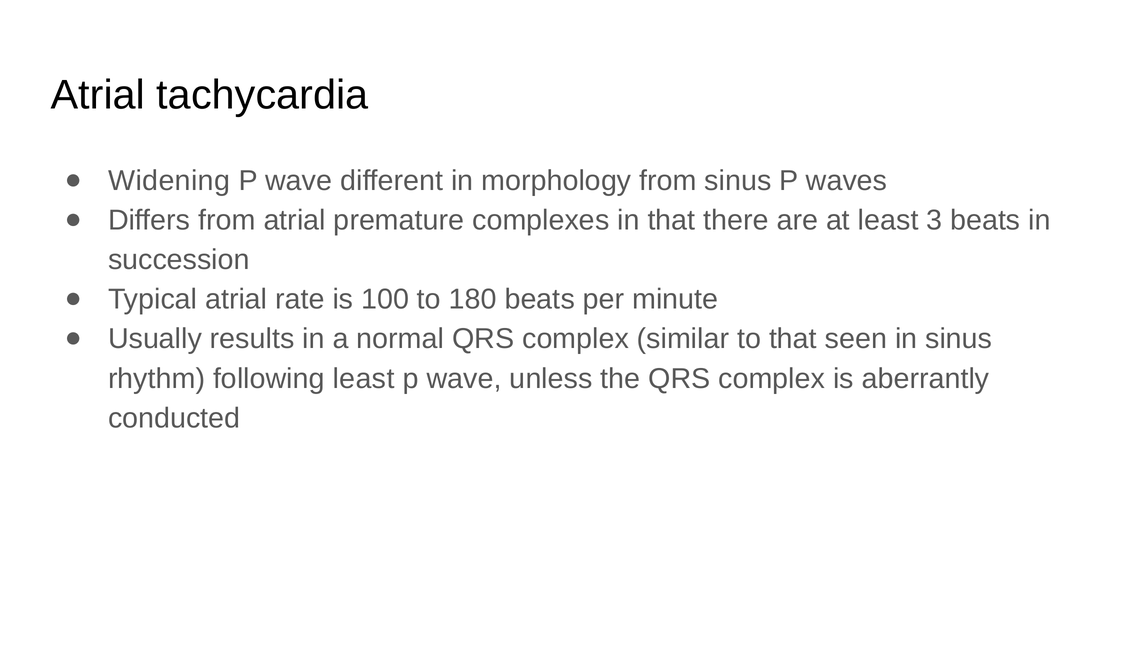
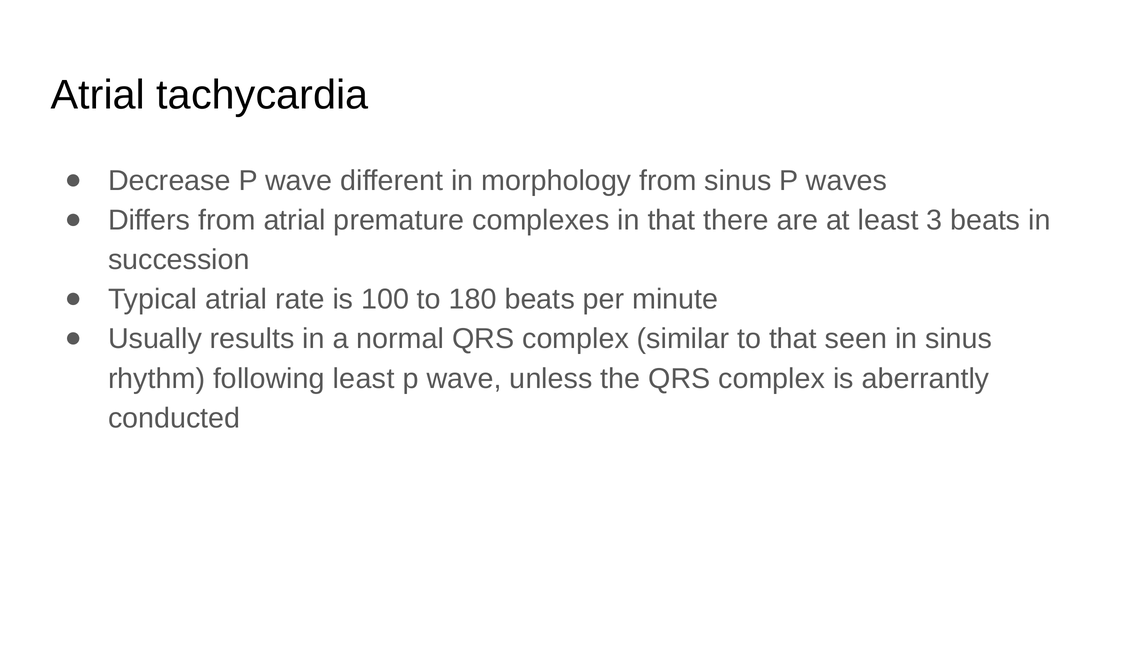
Widening: Widening -> Decrease
